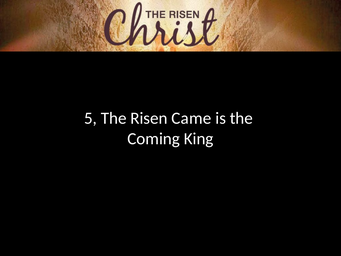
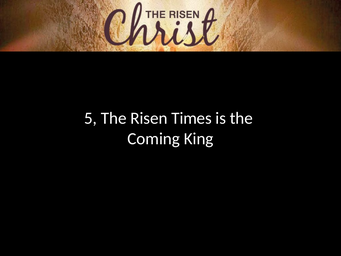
Came: Came -> Times
